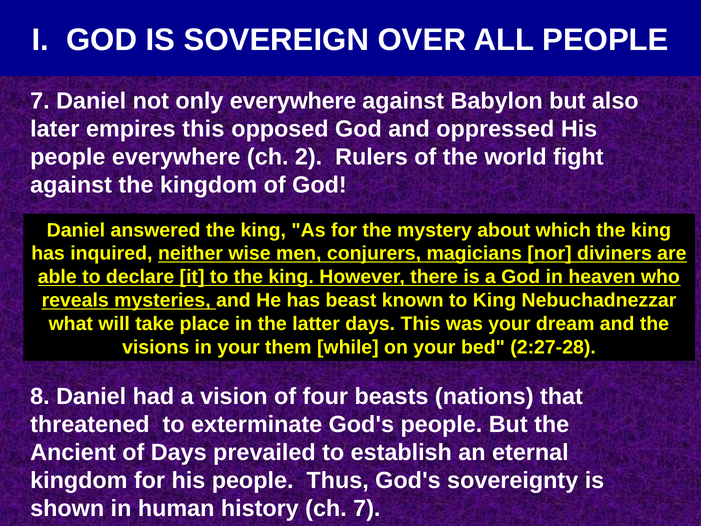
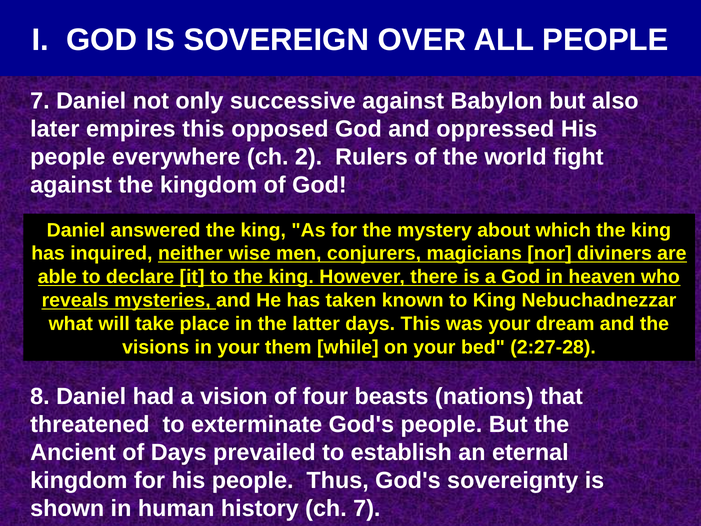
only everywhere: everywhere -> successive
beast: beast -> taken
